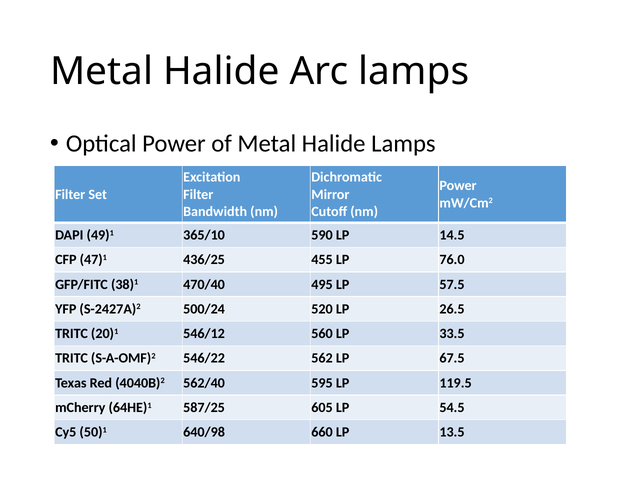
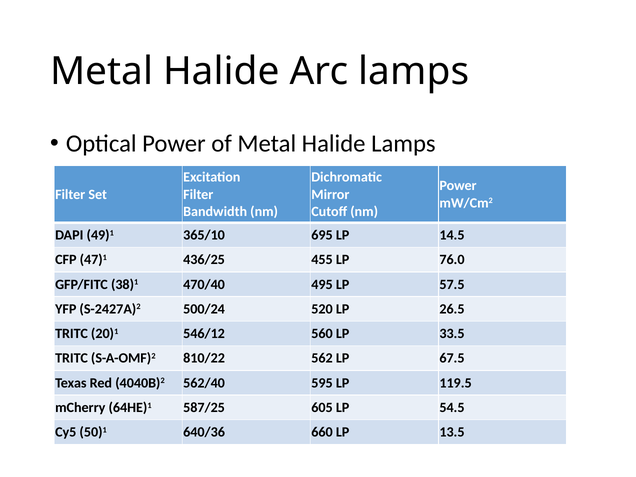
590: 590 -> 695
546/22: 546/22 -> 810/22
640/98: 640/98 -> 640/36
